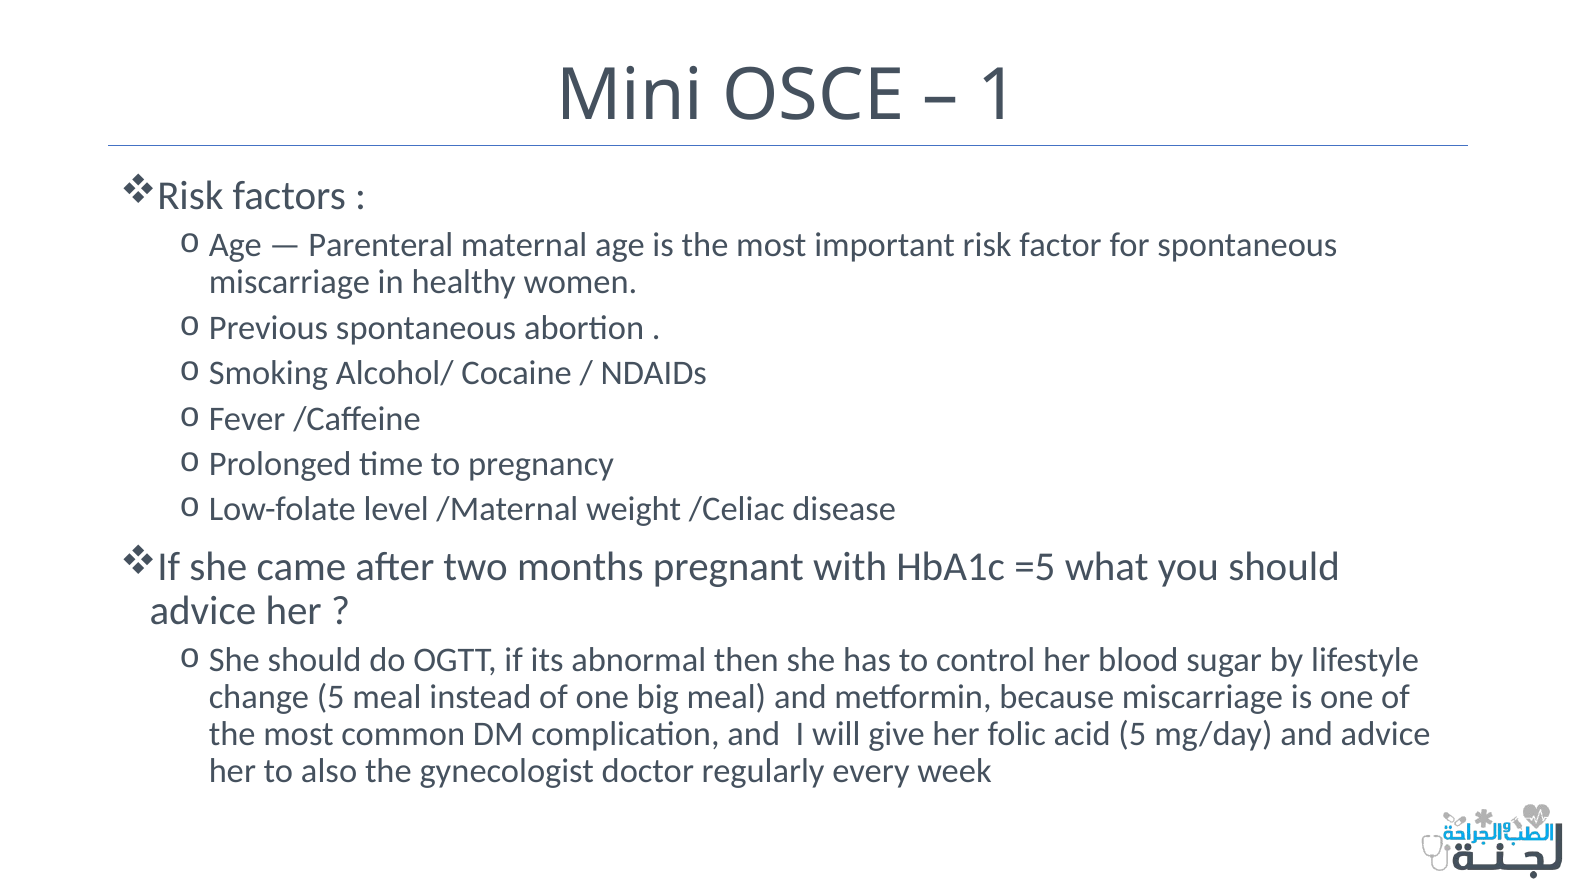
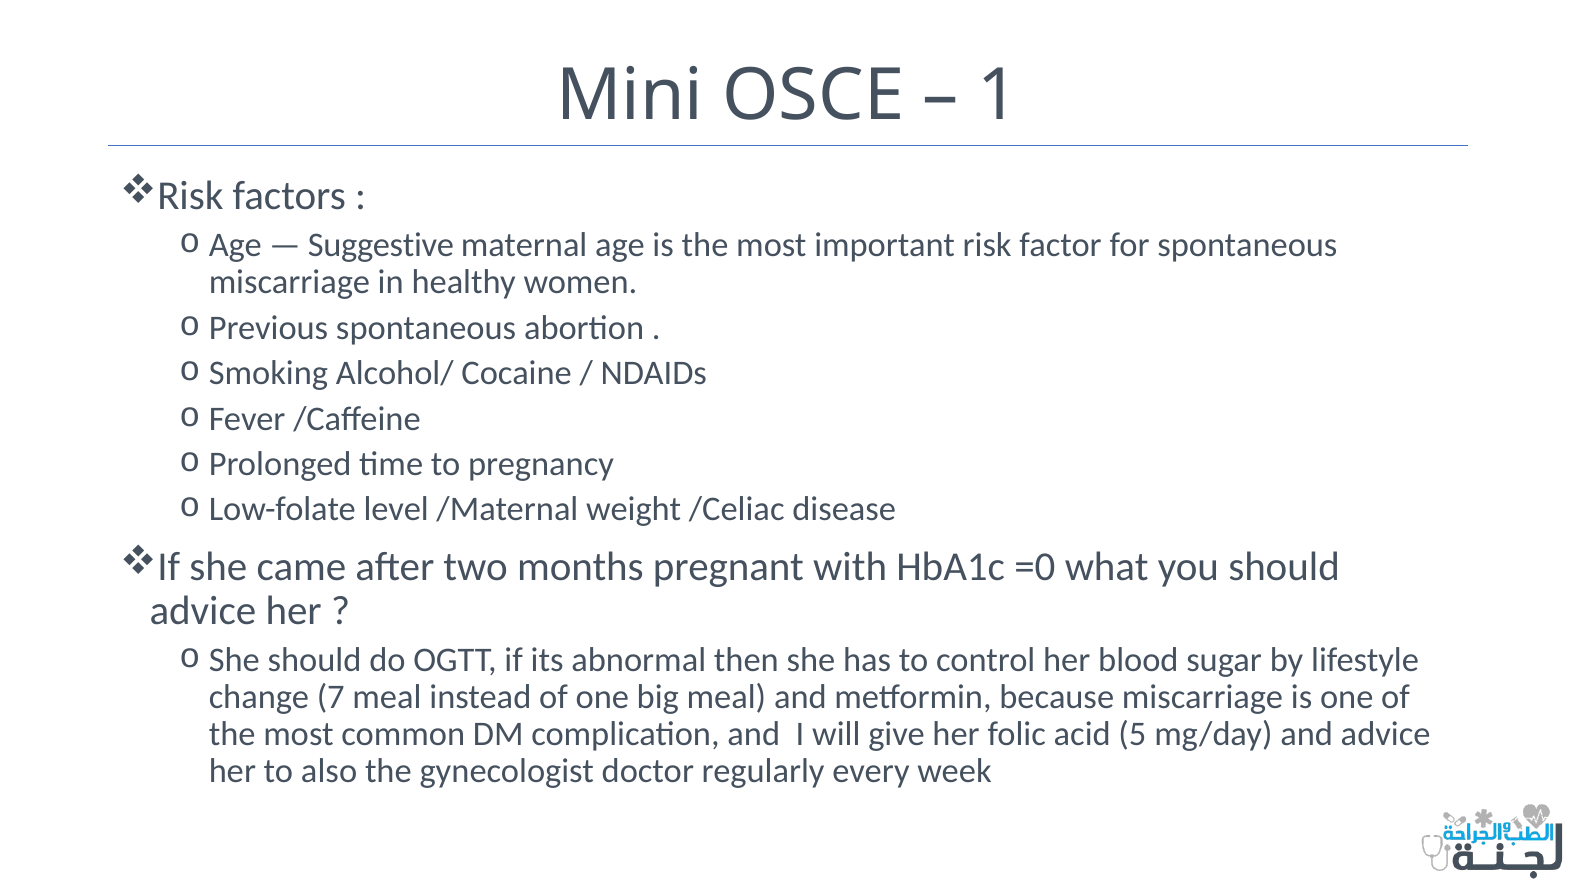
Parenteral: Parenteral -> Suggestive
=5: =5 -> =0
change 5: 5 -> 7
